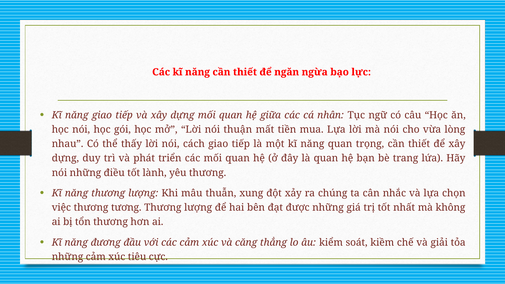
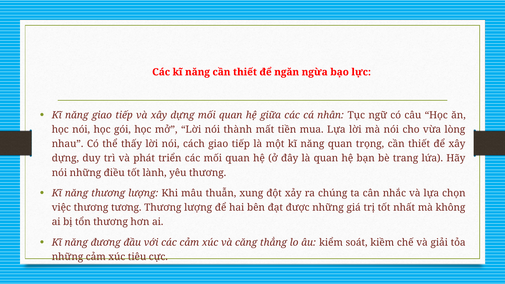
thuận: thuận -> thành
